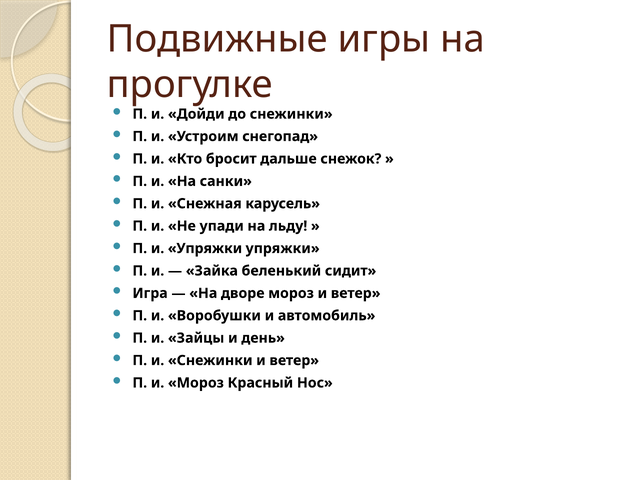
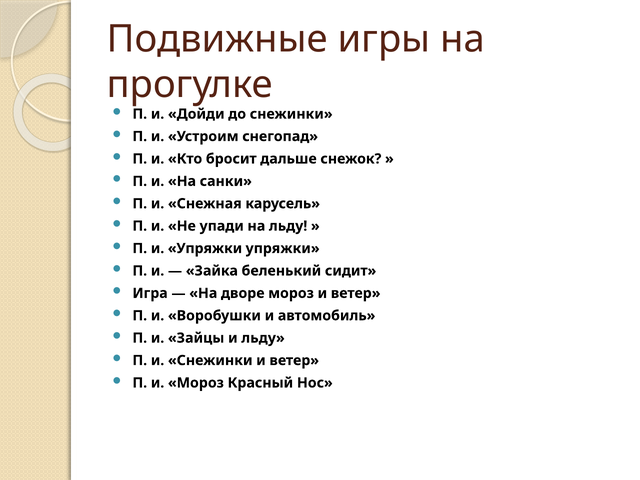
и день: день -> льду
